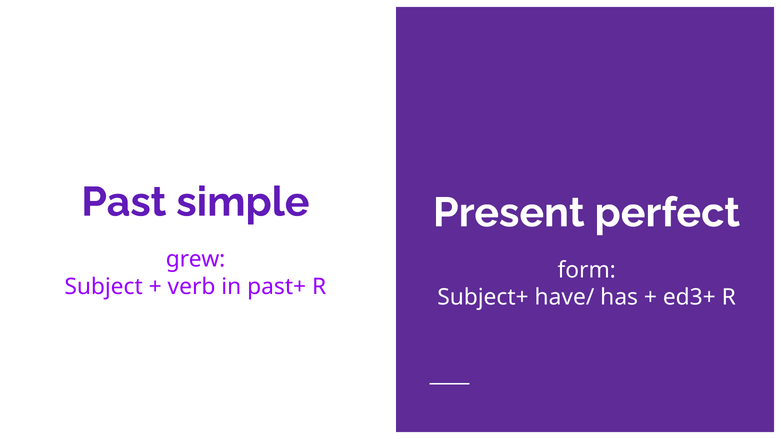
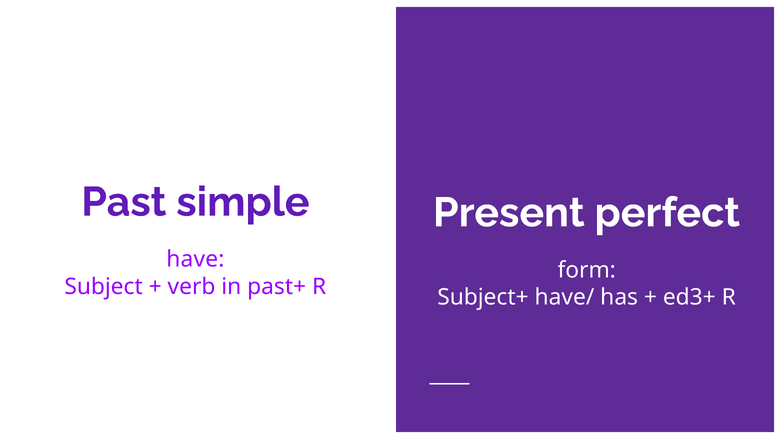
grew: grew -> have
